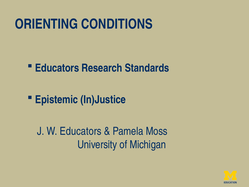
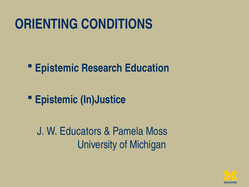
Educators at (57, 68): Educators -> Epistemic
Standards: Standards -> Education
